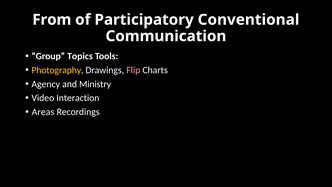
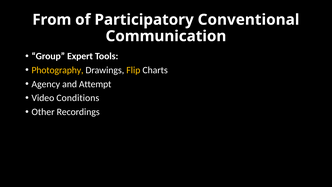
Topics: Topics -> Expert
Flip colour: pink -> yellow
Ministry: Ministry -> Attempt
Interaction: Interaction -> Conditions
Areas: Areas -> Other
